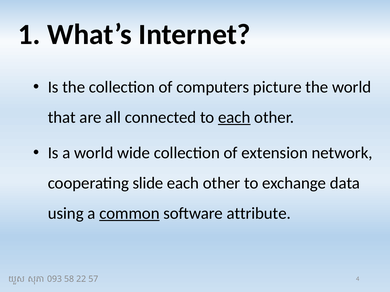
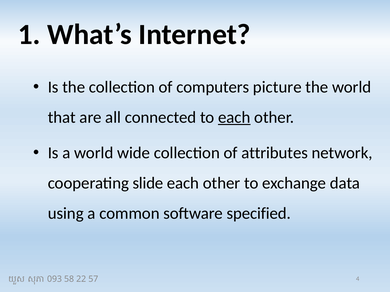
extension: extension -> attributes
common underline: present -> none
attribute: attribute -> specified
